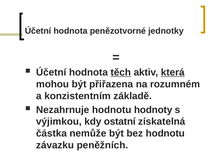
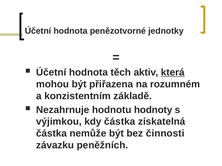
těch underline: present -> none
kdy ostatní: ostatní -> částka
bez hodnotu: hodnotu -> činnosti
